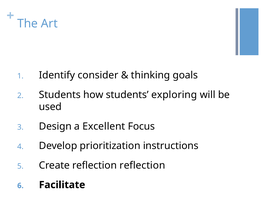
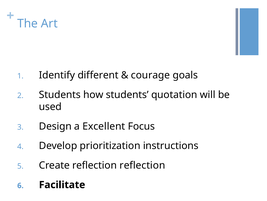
consider: consider -> different
thinking: thinking -> courage
exploring: exploring -> quotation
